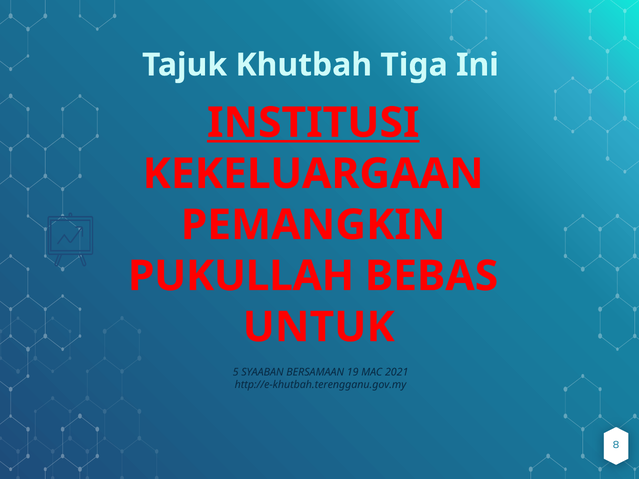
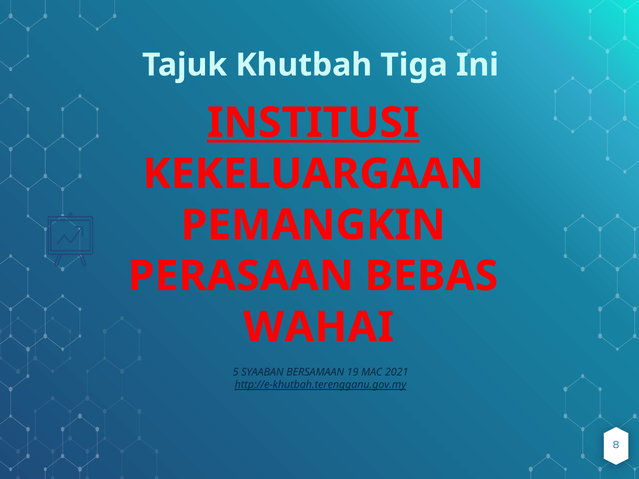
PUKULLAH: PUKULLAH -> PERASAAN
UNTUK: UNTUK -> WAHAI
http://e-khutbah.terengganu.gov.my underline: none -> present
